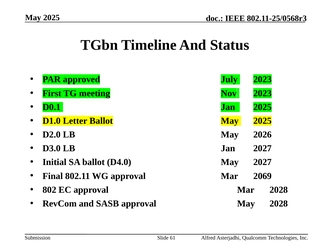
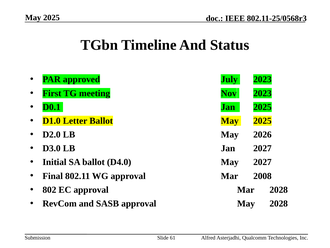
2069: 2069 -> 2008
